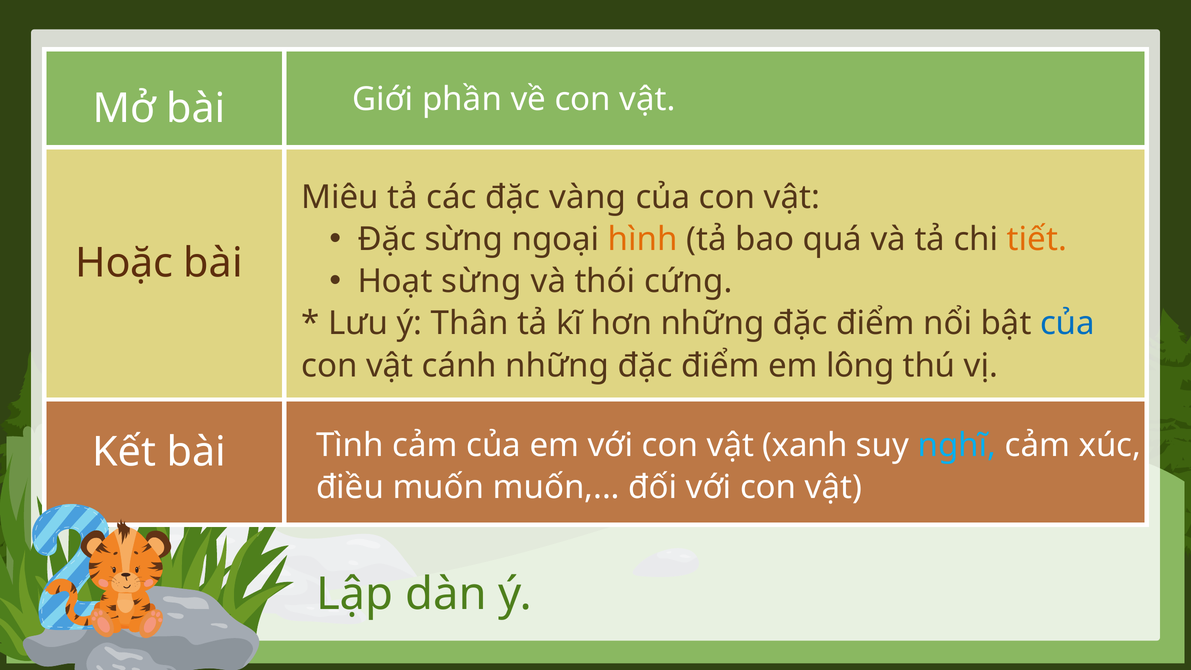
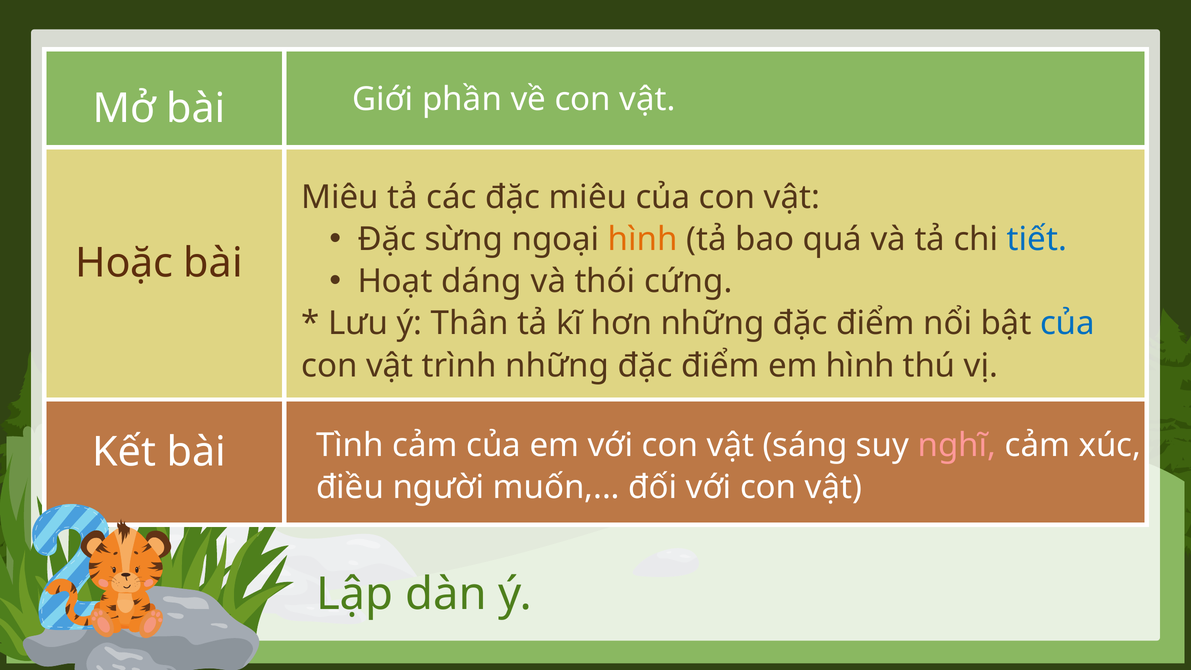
đặc vàng: vàng -> miêu
tiết colour: orange -> blue
Hoạt sừng: sừng -> dáng
cánh: cánh -> trình
em lông: lông -> hình
xanh: xanh -> sáng
nghĩ colour: light blue -> pink
điều muốn: muốn -> người
